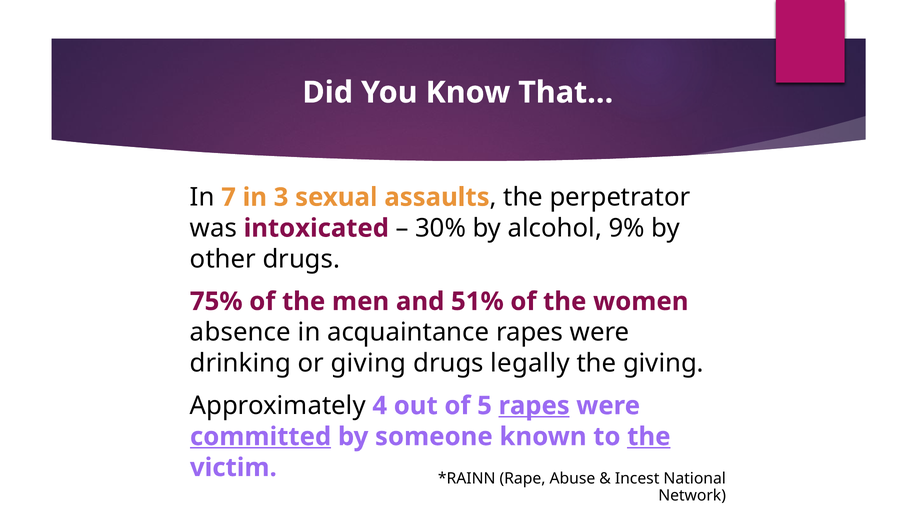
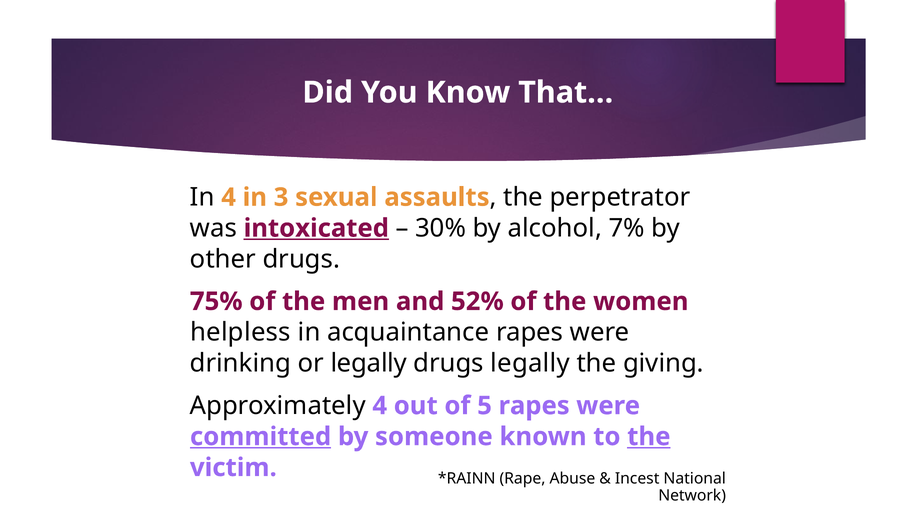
In 7: 7 -> 4
intoxicated underline: none -> present
9%: 9% -> 7%
51%: 51% -> 52%
absence: absence -> helpless
or giving: giving -> legally
rapes at (534, 406) underline: present -> none
